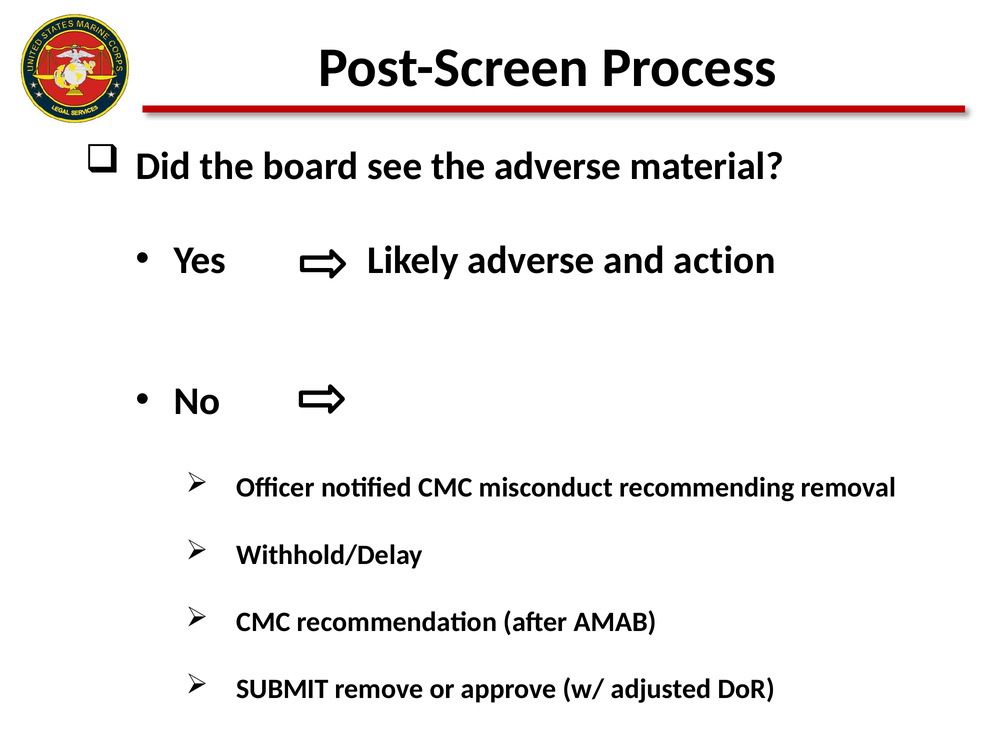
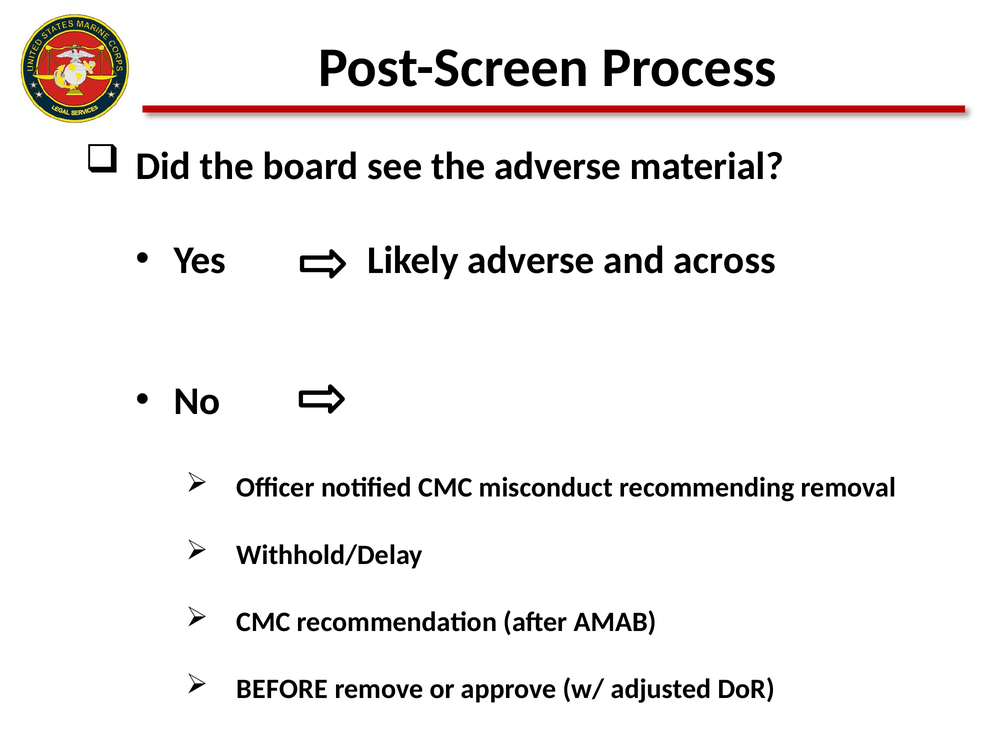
action: action -> across
SUBMIT: SUBMIT -> BEFORE
